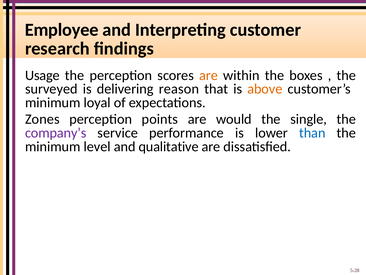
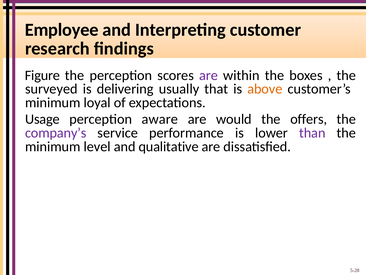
Usage: Usage -> Figure
are at (209, 75) colour: orange -> purple
reason: reason -> usually
Zones: Zones -> Usage
points: points -> aware
single: single -> offers
than colour: blue -> purple
